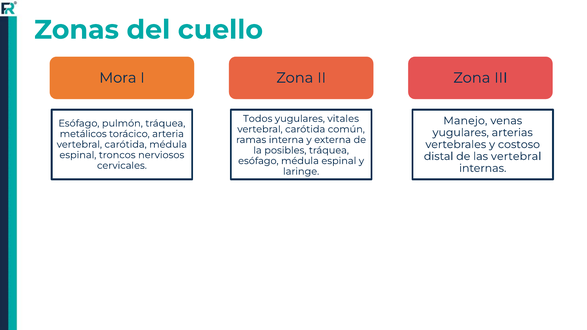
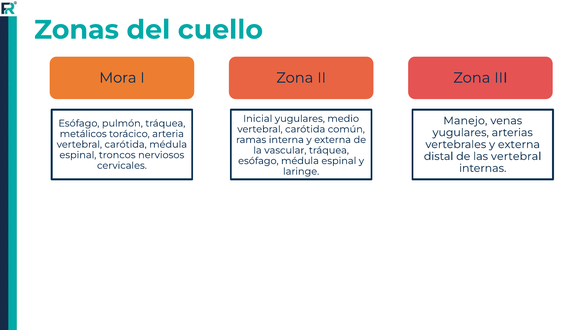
Todos: Todos -> Inicial
vitales: vitales -> medio
vertebrales y costoso: costoso -> externa
posibles: posibles -> vascular
